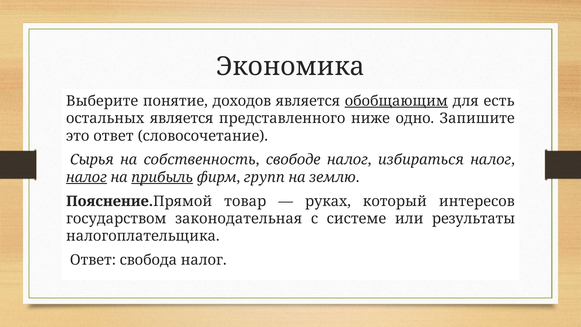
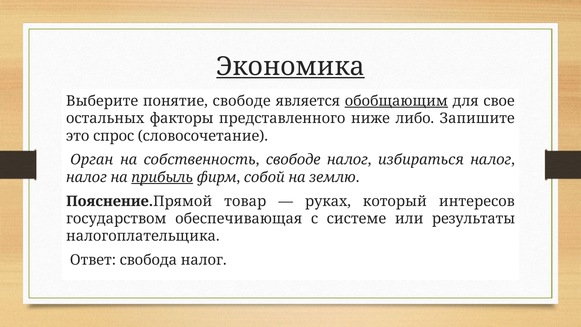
Экономика underline: none -> present
понятие доходов: доходов -> свободе
есть: есть -> свое
остальных является: является -> факторы
одно: одно -> либо
это ответ: ответ -> спрос
Сырья: Сырья -> Орган
налог at (86, 177) underline: present -> none
групп: групп -> собой
законодательная: законодательная -> обеспечивающая
